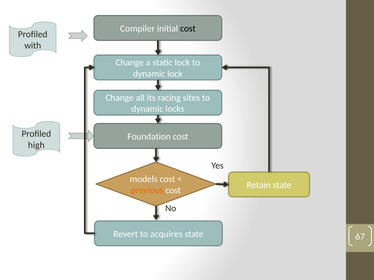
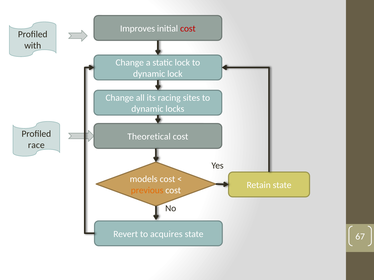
Compiler: Compiler -> Improves
cost at (188, 29) colour: black -> red
Foundation: Foundation -> Theoretical
high: high -> race
